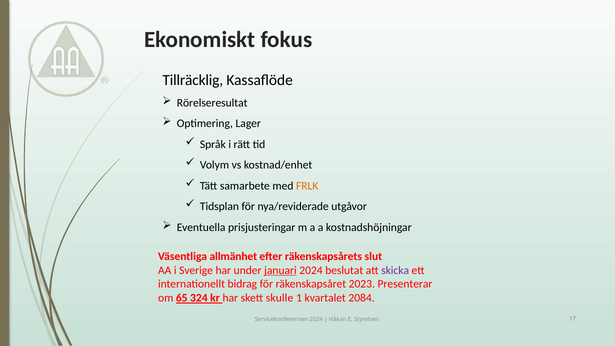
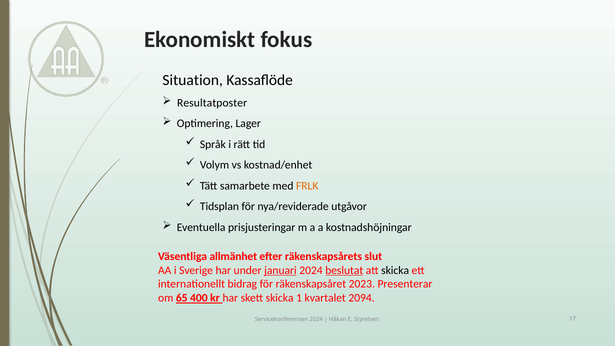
Tillräcklig: Tillräcklig -> Situation
Rörelseresultat: Rörelseresultat -> Resultatposter
beslutat underline: none -> present
skicka at (395, 270) colour: purple -> black
324: 324 -> 400
skett skulle: skulle -> skicka
2084: 2084 -> 2094
